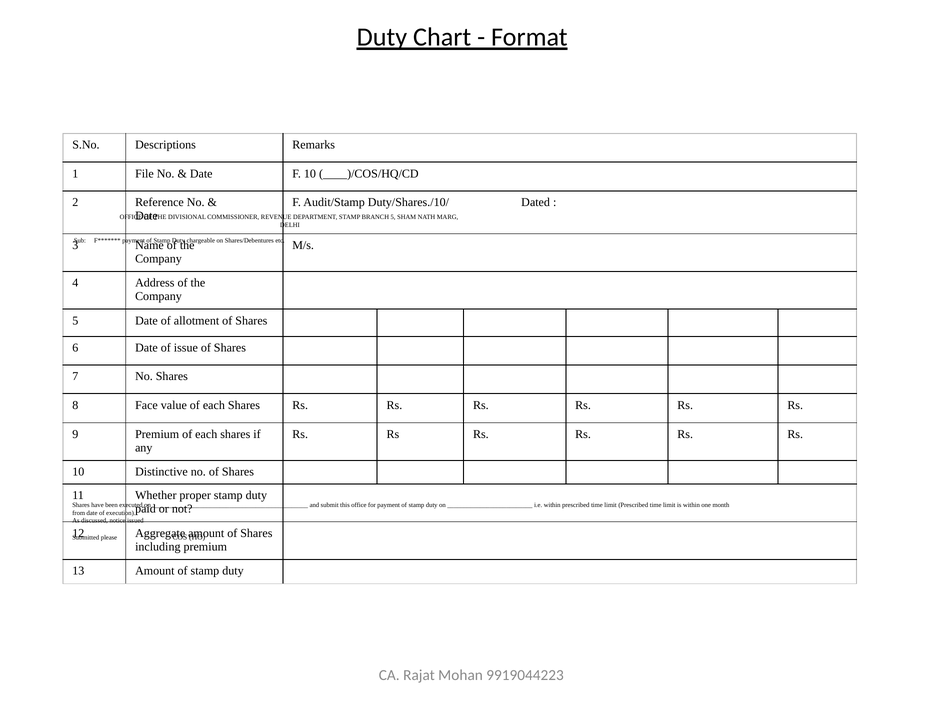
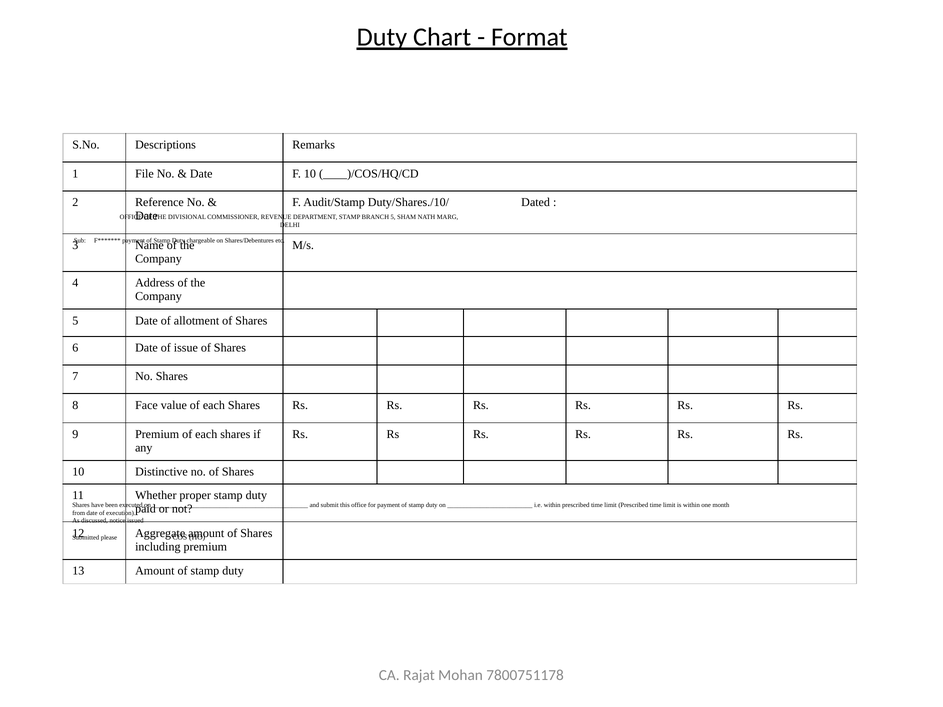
9919044223: 9919044223 -> 7800751178
